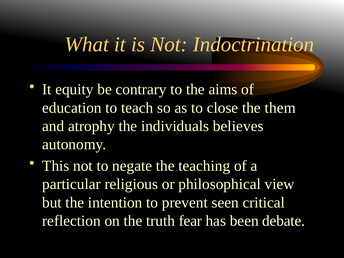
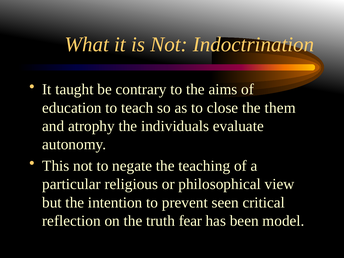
equity: equity -> taught
believes: believes -> evaluate
debate: debate -> model
